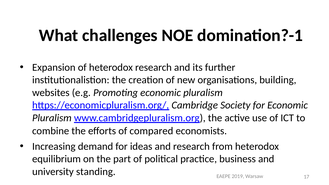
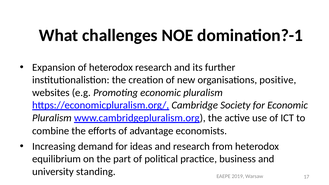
building: building -> positive
compared: compared -> advantage
